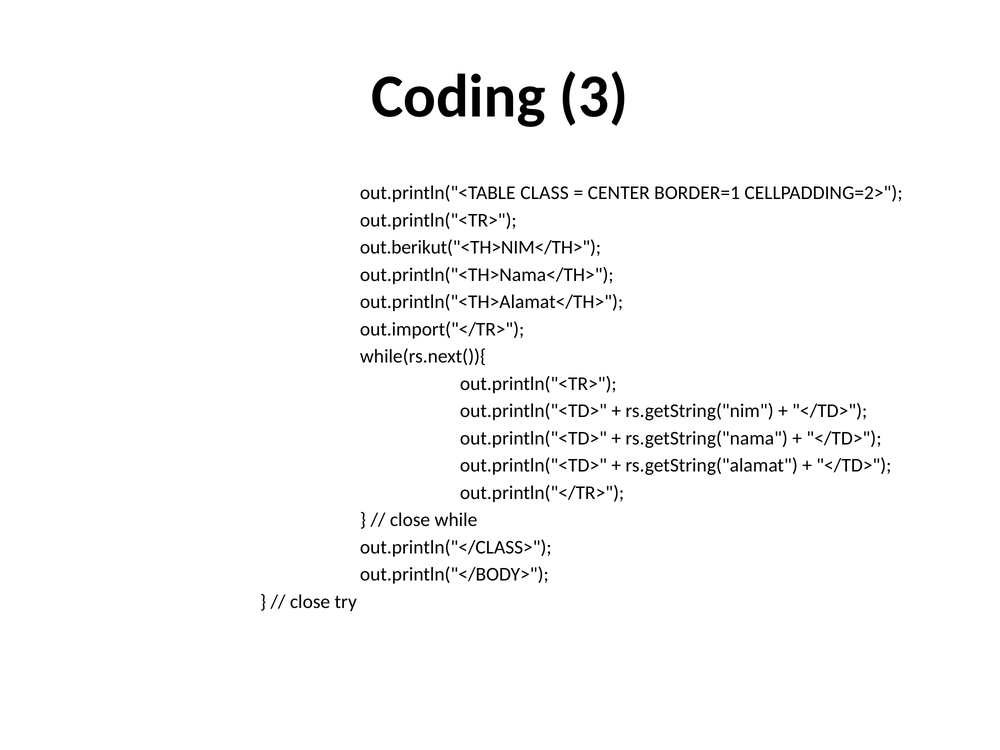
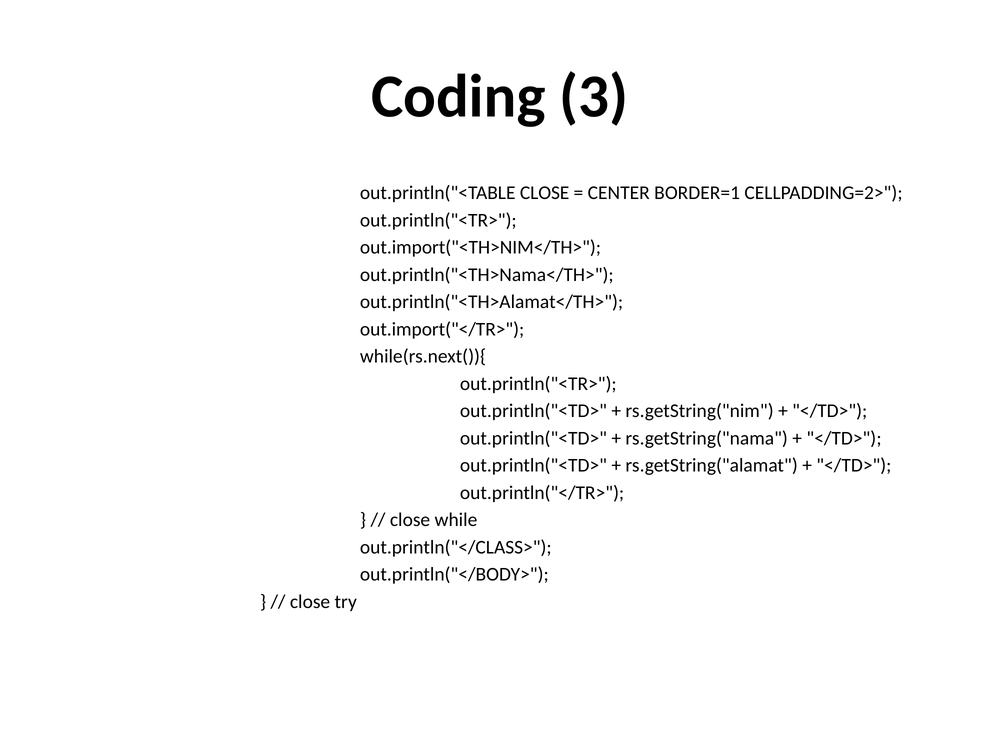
out.println("<TABLE CLASS: CLASS -> CLOSE
out.berikut("<TH>NIM</TH>: out.berikut("<TH>NIM</TH> -> out.import("<TH>NIM</TH>
